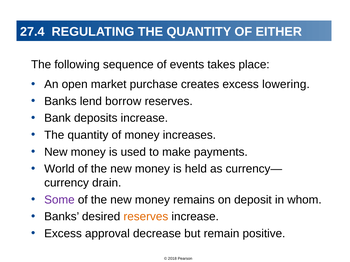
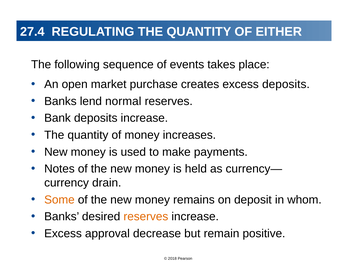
excess lowering: lowering -> deposits
borrow: borrow -> normal
World: World -> Notes
Some colour: purple -> orange
